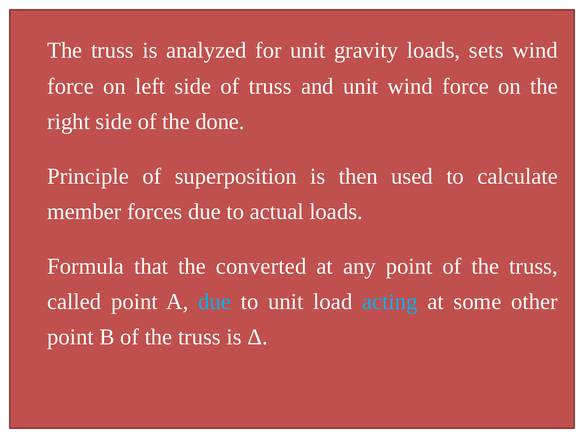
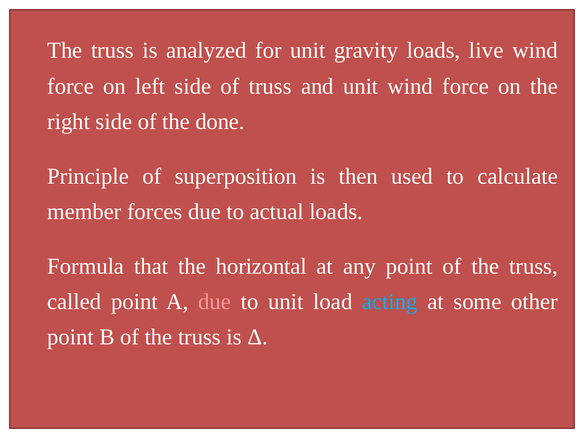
sets: sets -> live
converted: converted -> horizontal
due at (215, 302) colour: light blue -> pink
